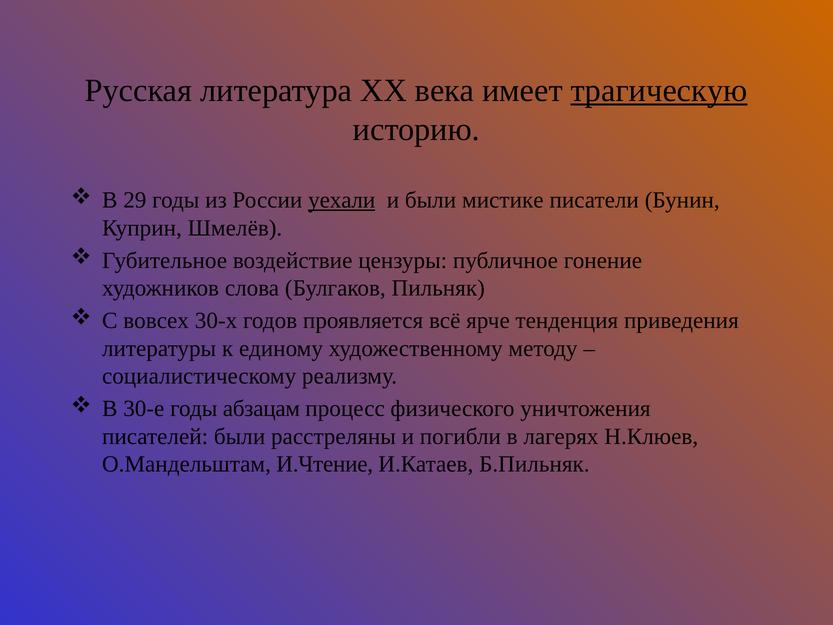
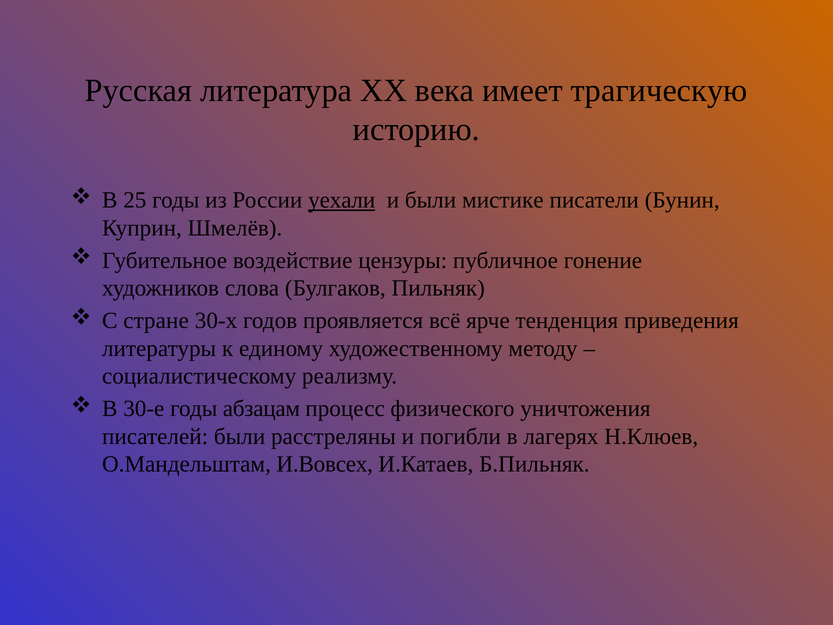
трагическую underline: present -> none
29: 29 -> 25
вовсех: вовсех -> стране
И.Чтение: И.Чтение -> И.Вовсех
